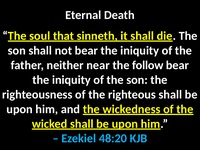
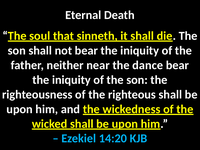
follow: follow -> dance
48:20: 48:20 -> 14:20
